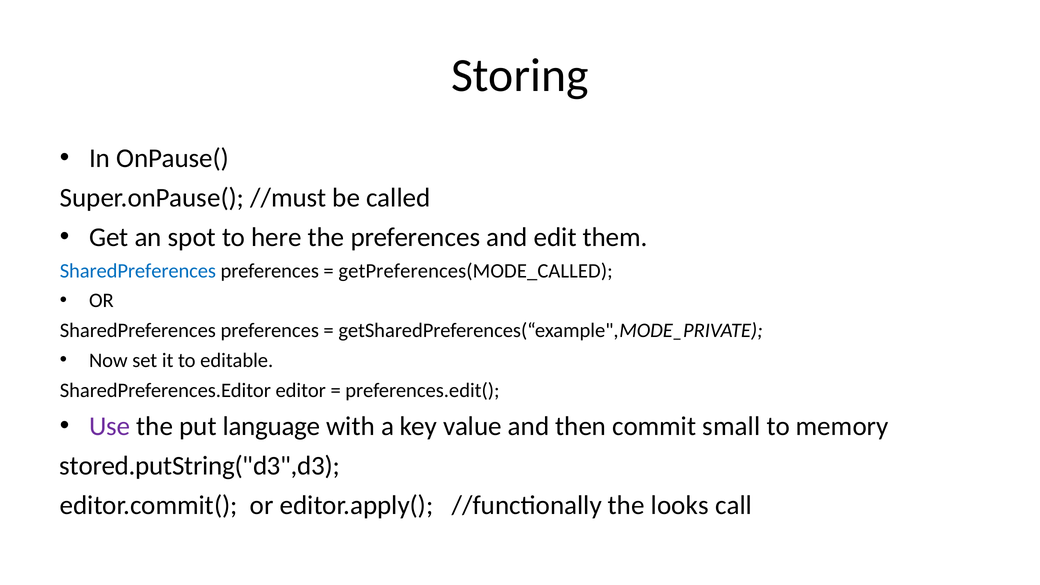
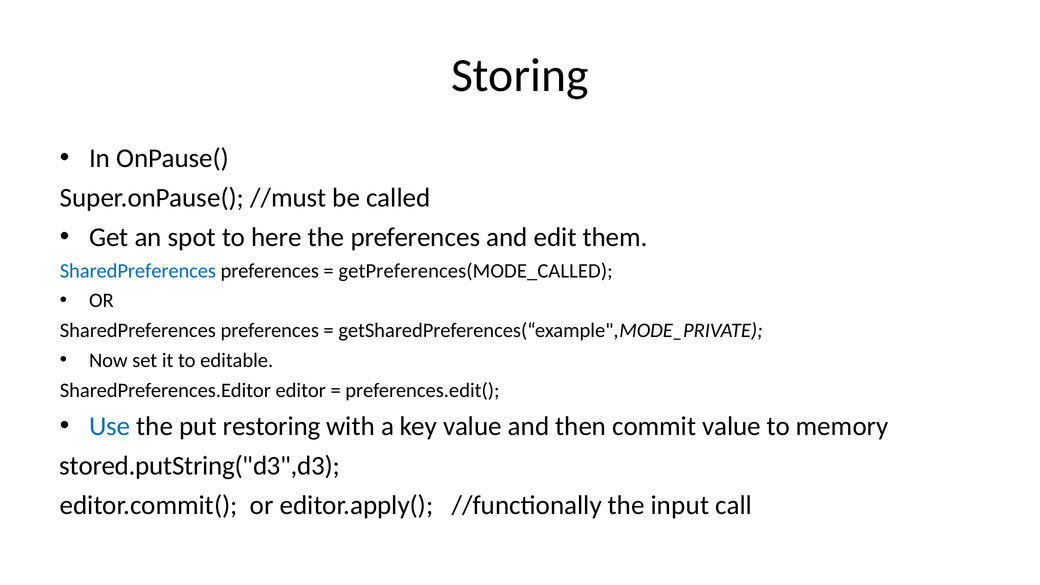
Use colour: purple -> blue
language: language -> restoring
commit small: small -> value
looks: looks -> input
